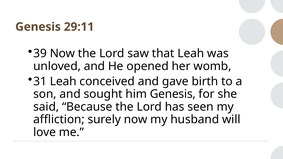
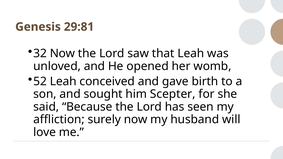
29:11: 29:11 -> 29:81
39: 39 -> 32
31: 31 -> 52
him Genesis: Genesis -> Scepter
